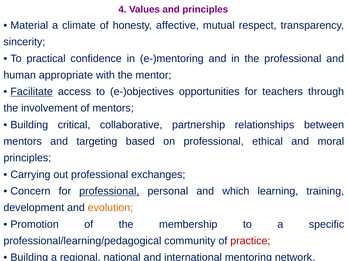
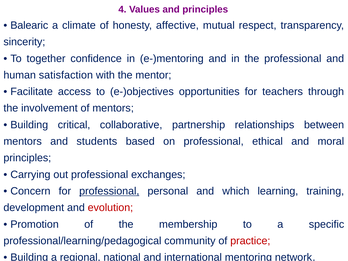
Material: Material -> Balearic
practical: practical -> together
appropriate: appropriate -> satisfaction
Facilitate underline: present -> none
targeting: targeting -> students
evolution colour: orange -> red
